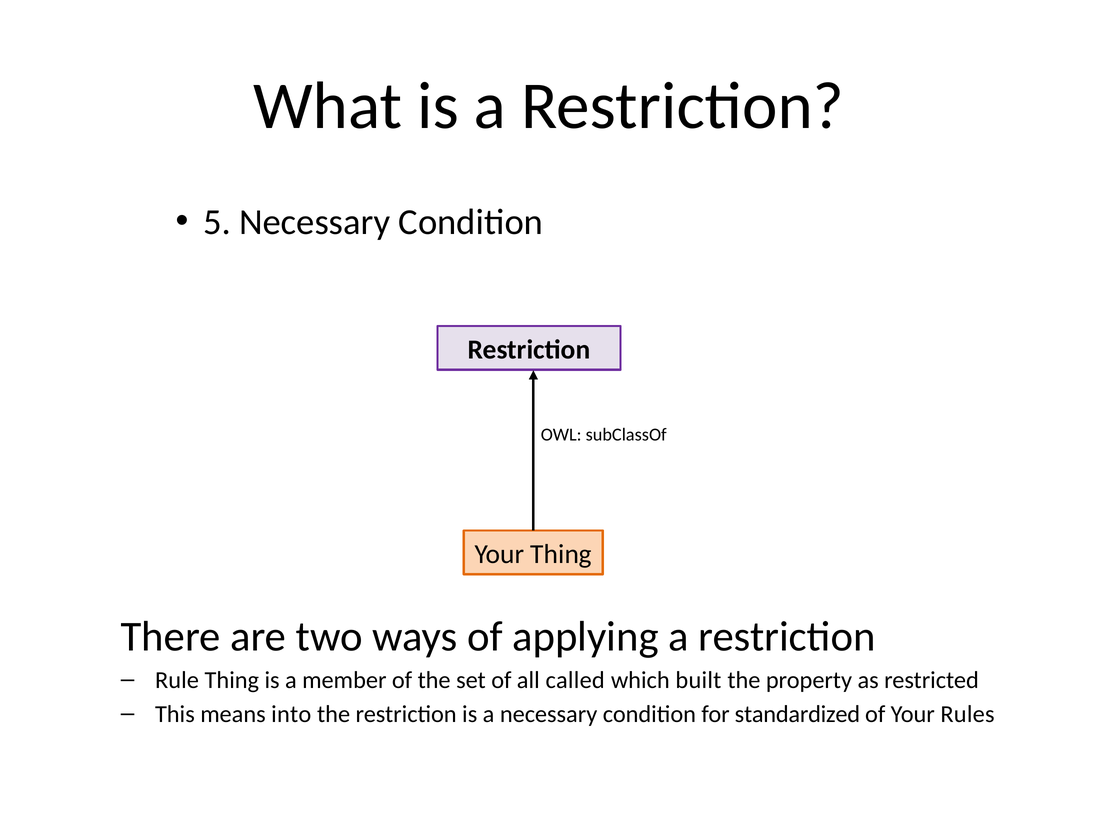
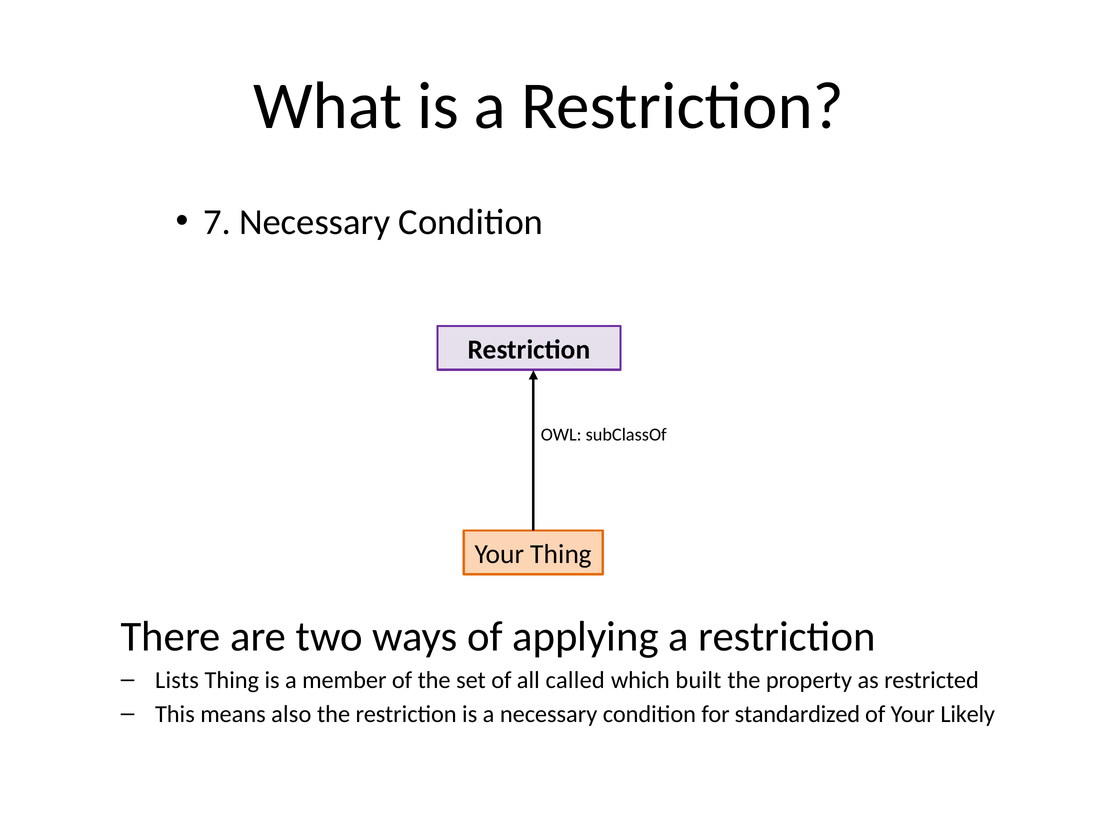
5: 5 -> 7
Rule: Rule -> Lists
into: into -> also
Rules: Rules -> Likely
